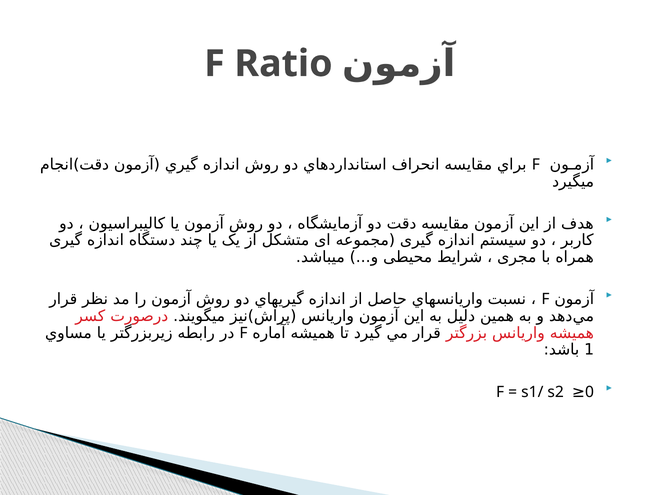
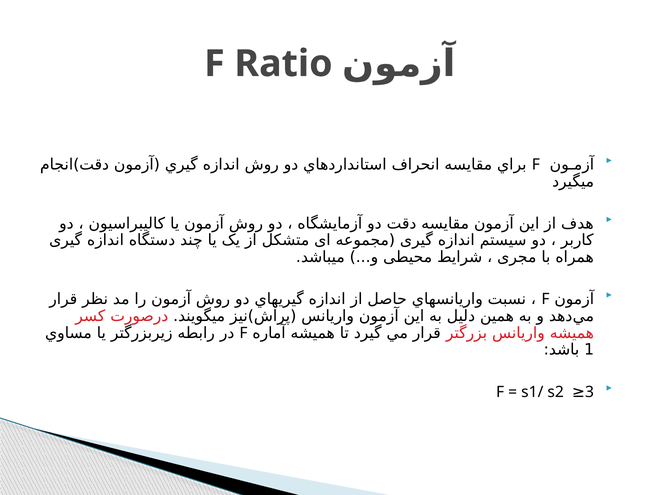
0: 0 -> 3
